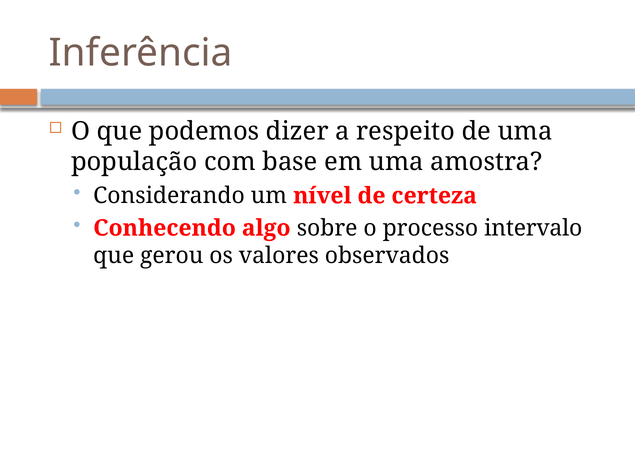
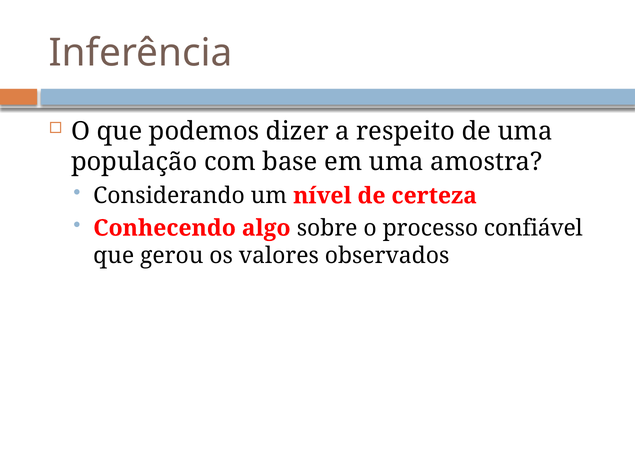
intervalo: intervalo -> confiável
